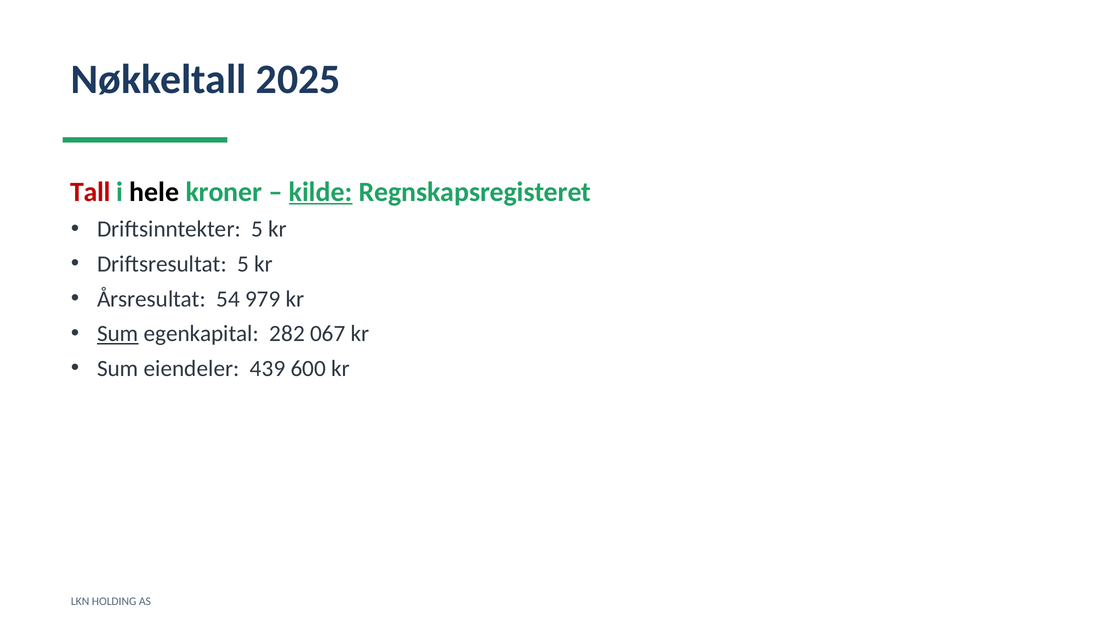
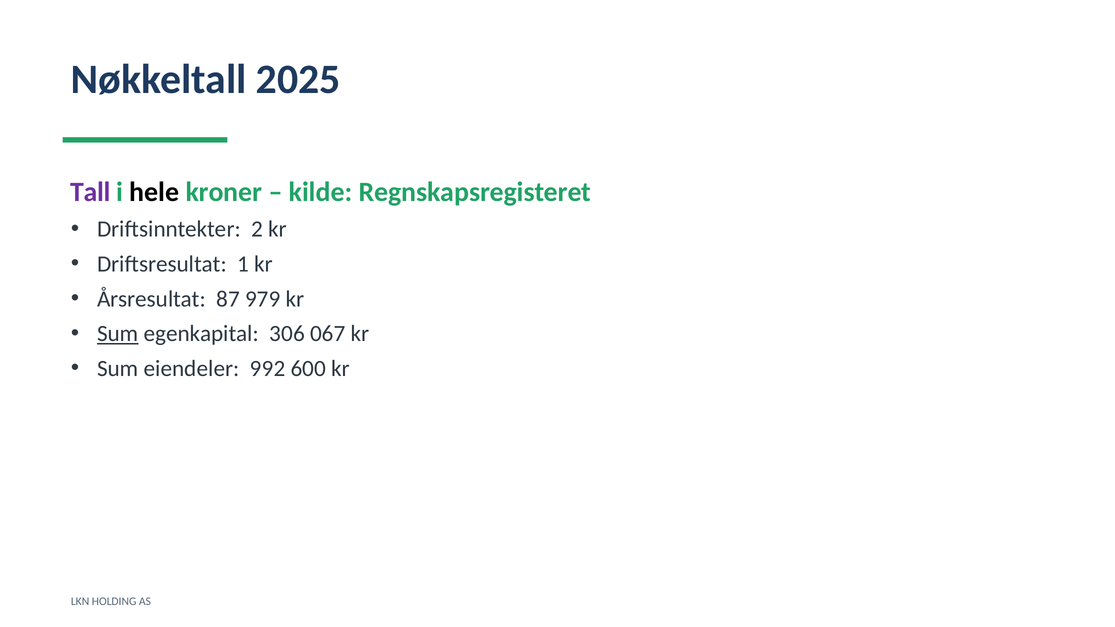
Tall colour: red -> purple
kilde underline: present -> none
Driftsinntekter 5: 5 -> 2
Driftsresultat 5: 5 -> 1
54: 54 -> 87
282: 282 -> 306
439: 439 -> 992
